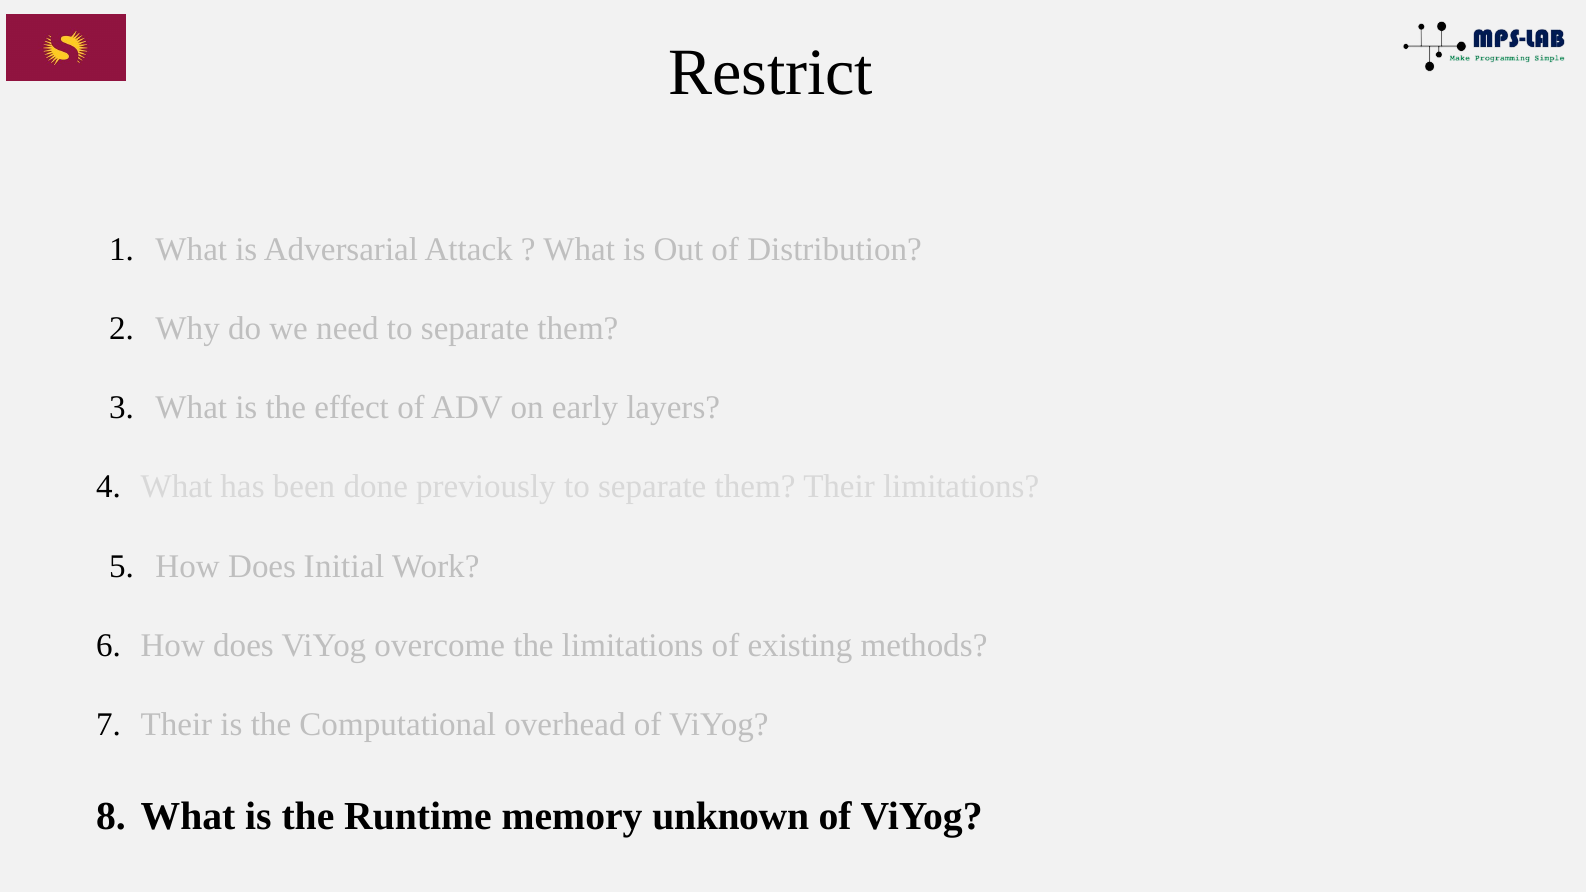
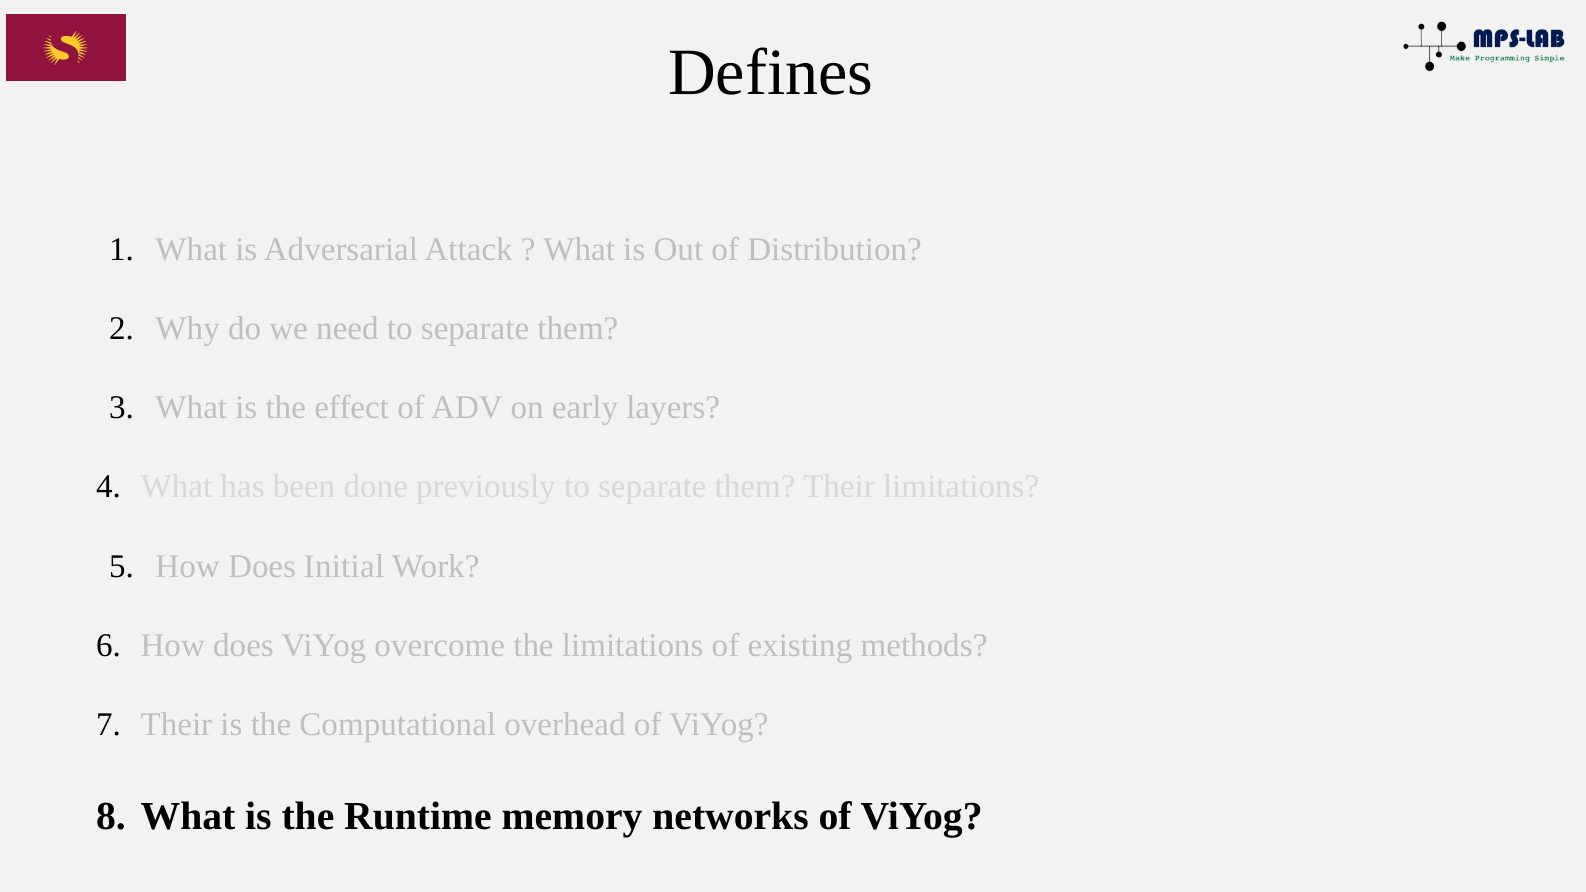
Restrict: Restrict -> Defines
unknown: unknown -> networks
